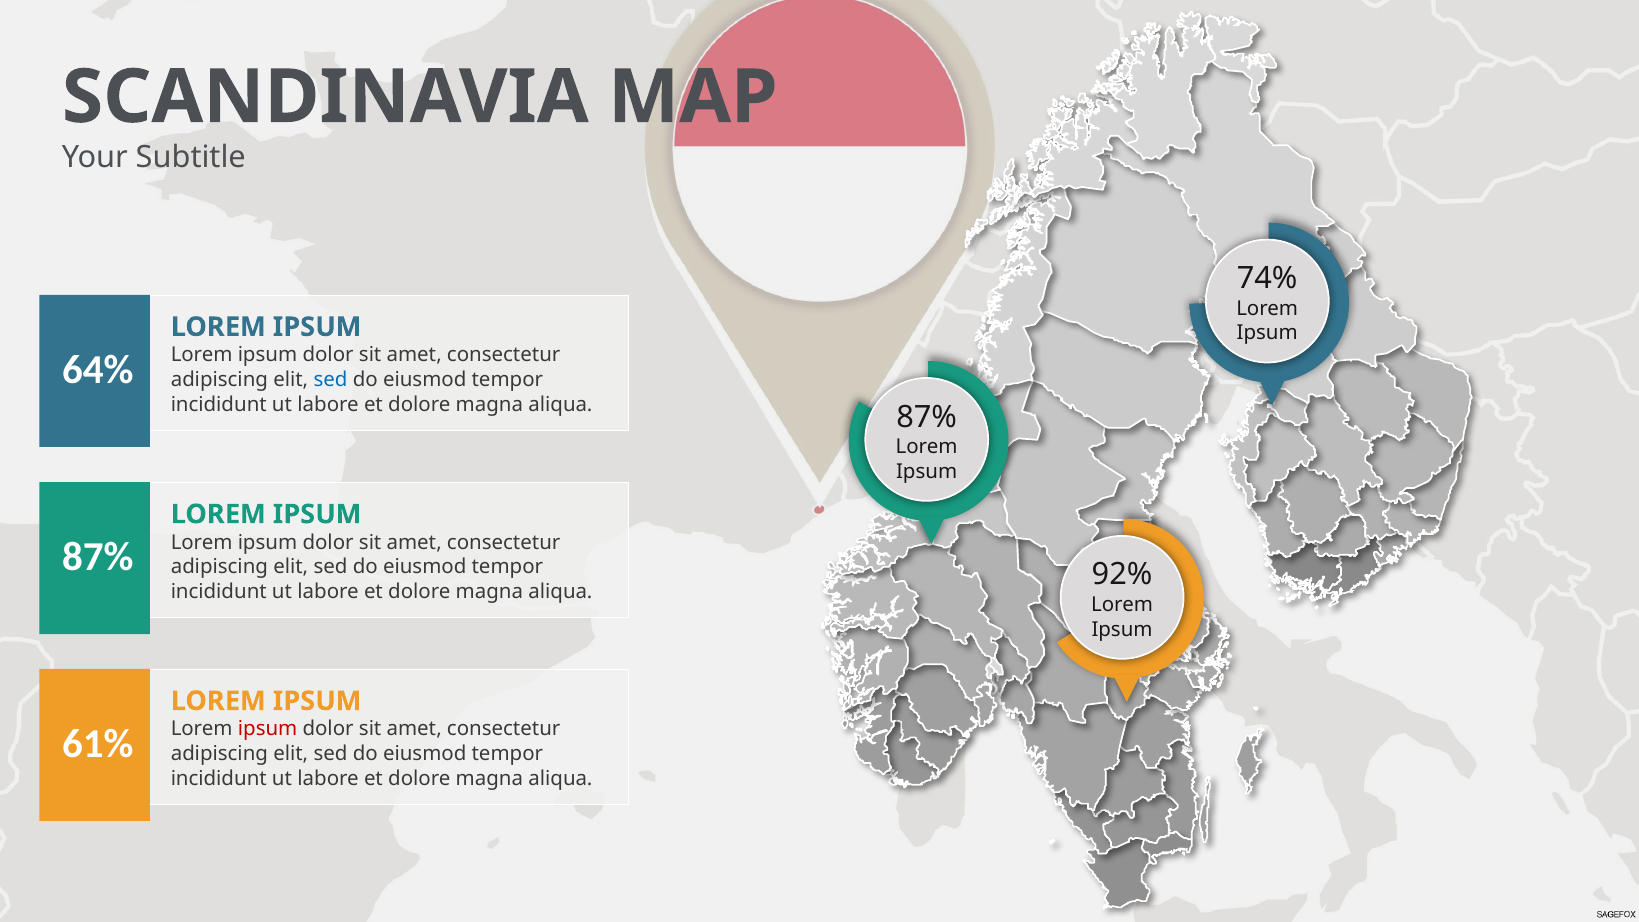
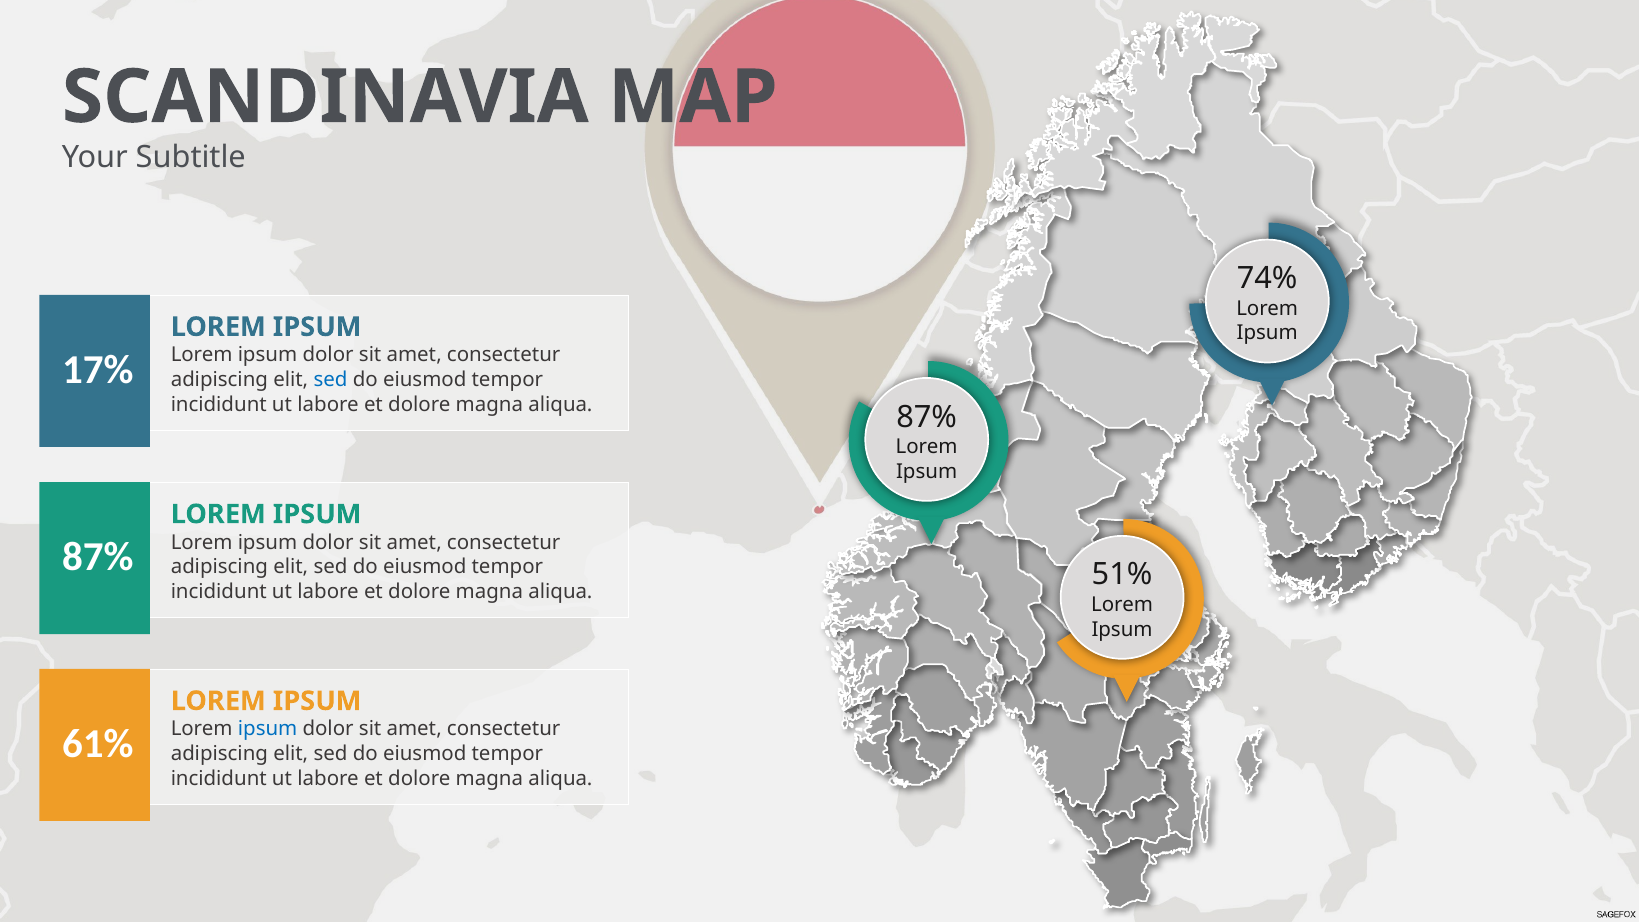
64%: 64% -> 17%
92%: 92% -> 51%
ipsum at (268, 729) colour: red -> blue
